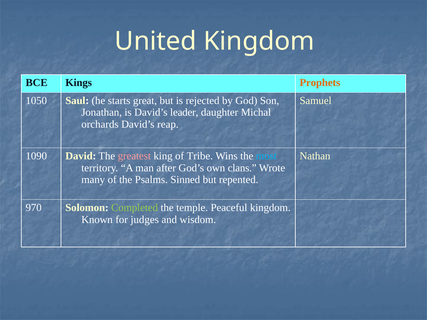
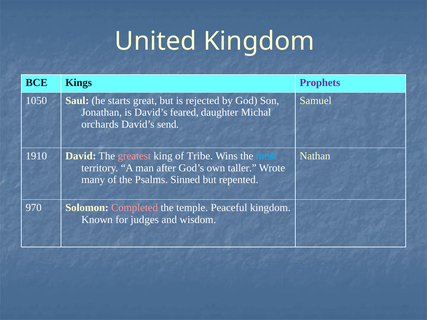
Prophets colour: orange -> purple
leader: leader -> feared
reap: reap -> send
1090: 1090 -> 1910
clans: clans -> taller
Completed colour: light green -> pink
